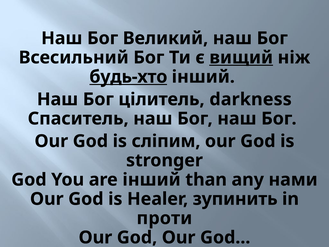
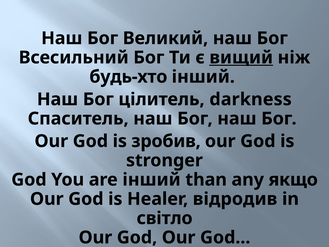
будь-хто underline: present -> none
сліпим: сліпим -> зробив
нами: нами -> якщо
зупинить: зупинить -> відродив
проти: проти -> світло
